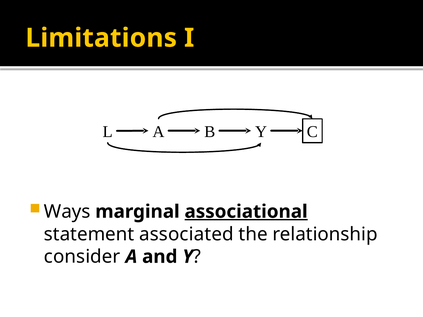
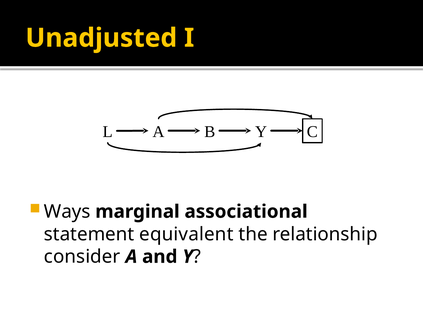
Limitations: Limitations -> Unadjusted
associational underline: present -> none
associated: associated -> equivalent
